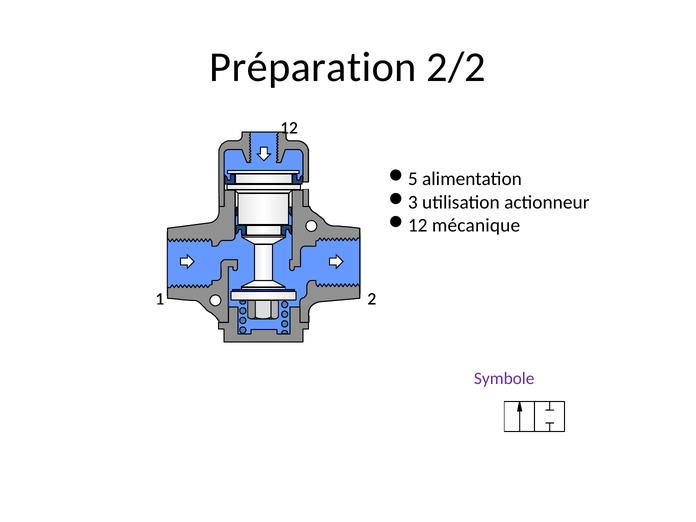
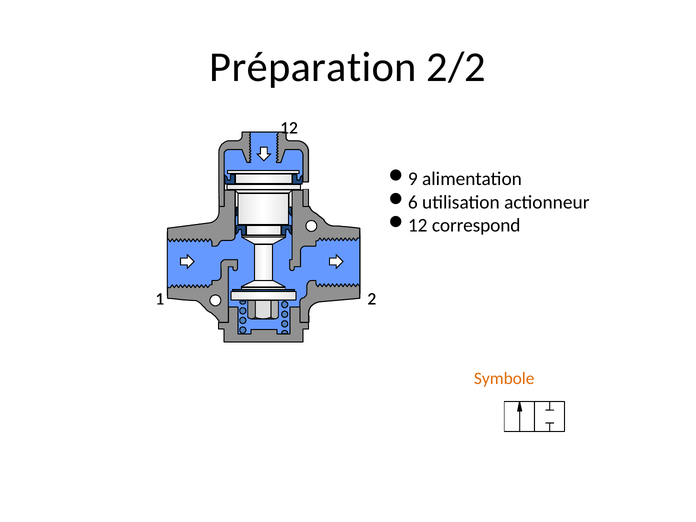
5: 5 -> 9
3: 3 -> 6
mécanique: mécanique -> correspond
Symbole colour: purple -> orange
